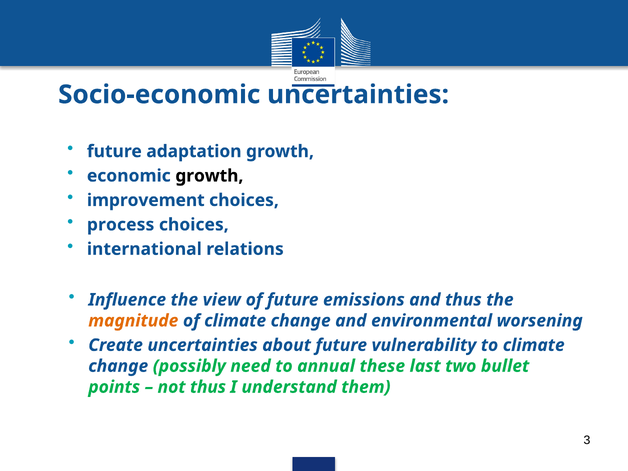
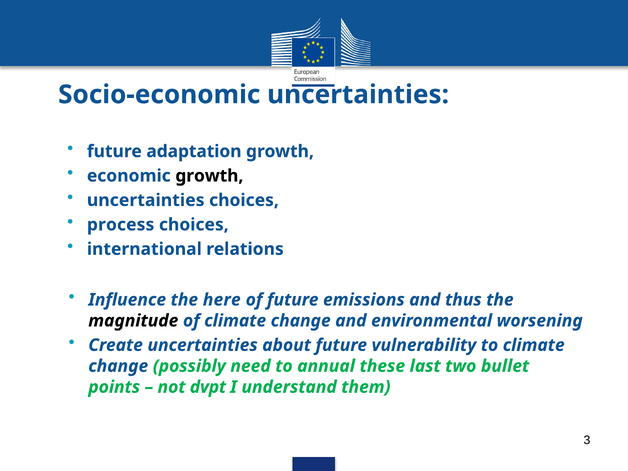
improvement at (146, 200): improvement -> uncertainties
view: view -> here
magnitude colour: orange -> black
not thus: thus -> dvpt
